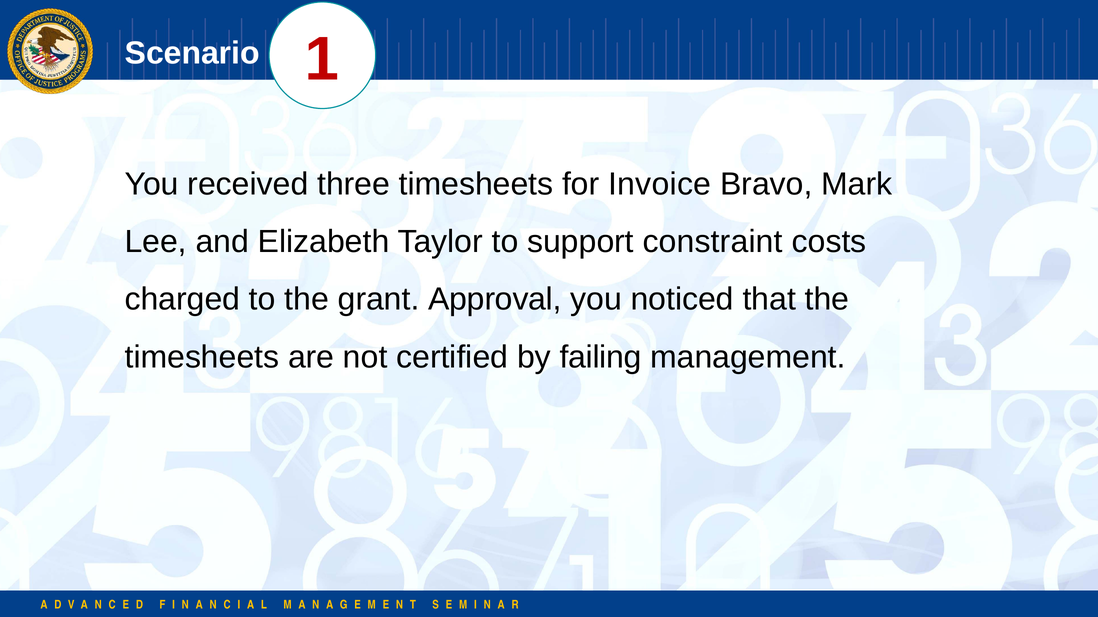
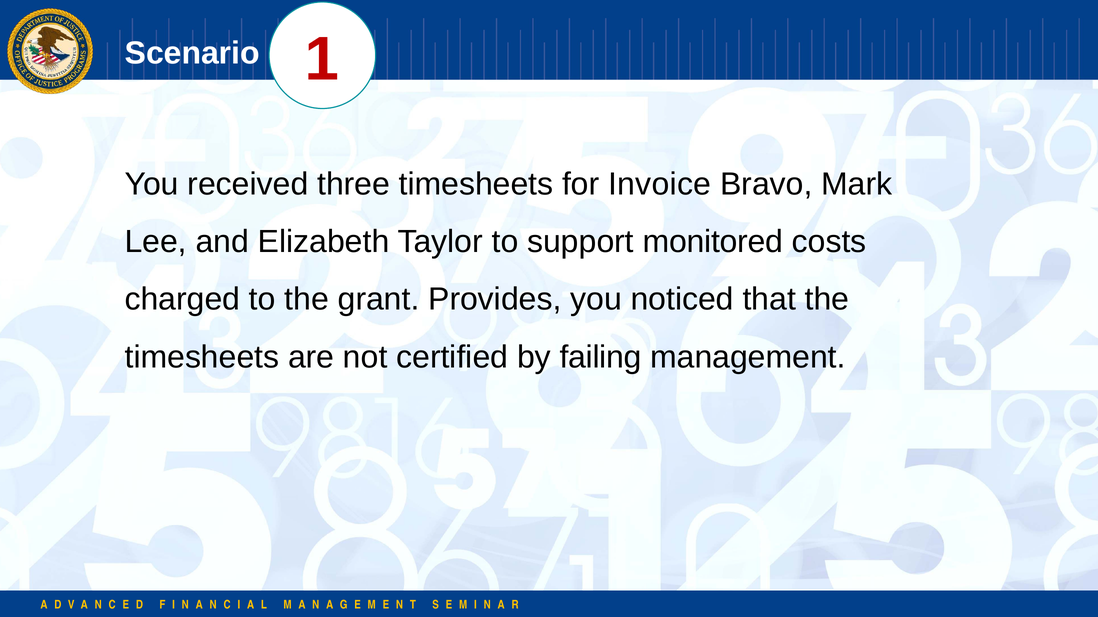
constraint: constraint -> monitored
Approval: Approval -> Provides
